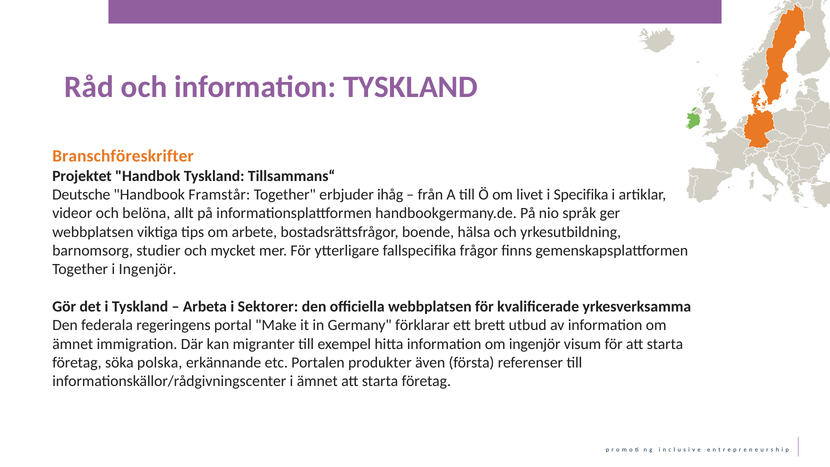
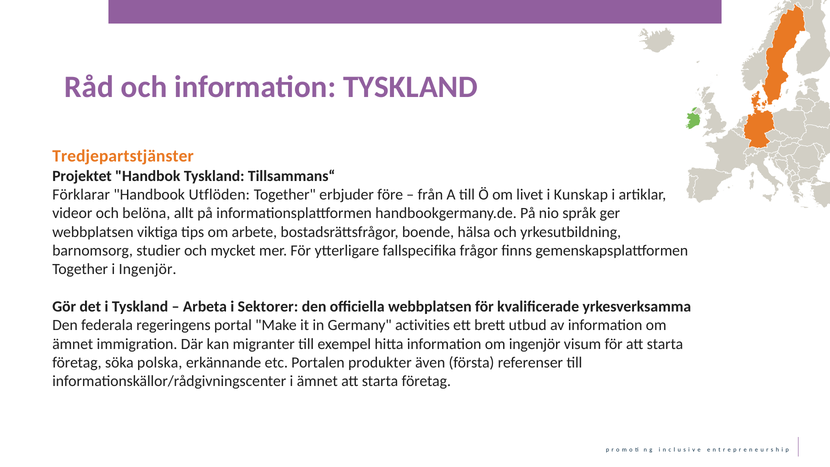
Branschföreskrifter: Branschföreskrifter -> Tredjepartstjänster
Deutsche: Deutsche -> Förklarar
Framstår: Framstår -> Utflöden
ihåg: ihåg -> före
Specifika: Specifika -> Kunskap
förklarar: förklarar -> activities
